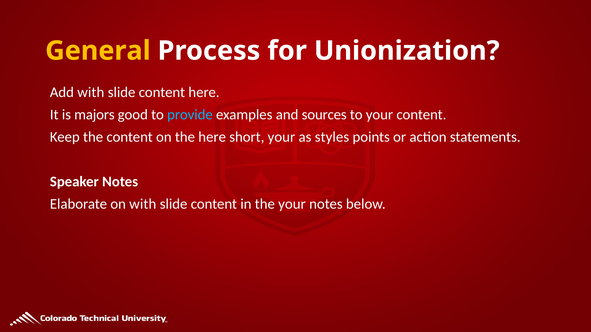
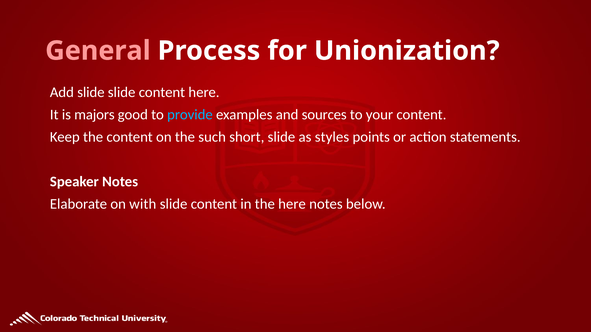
General colour: yellow -> pink
Add with: with -> slide
the here: here -> such
short your: your -> slide
the your: your -> here
